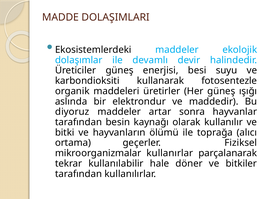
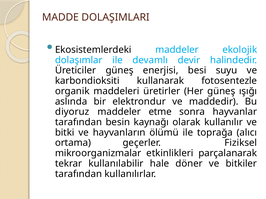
artar: artar -> etme
kullanırlar: kullanırlar -> etkinlikleri
